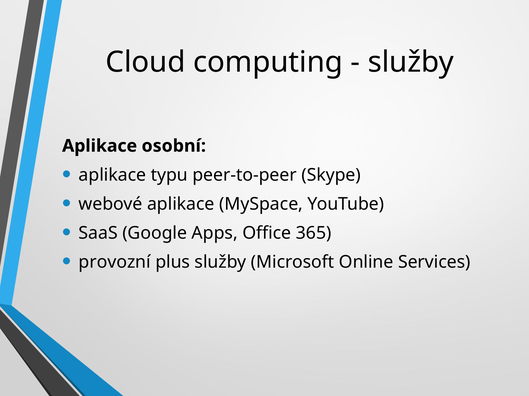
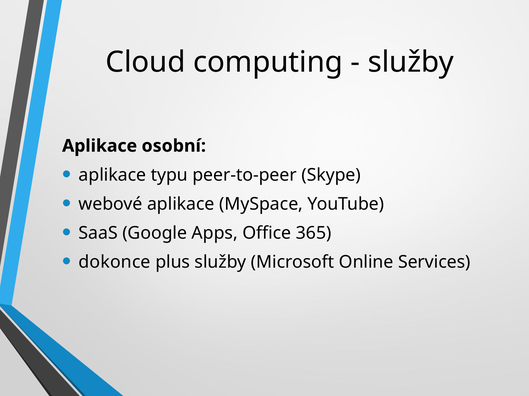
provozní: provozní -> dokonce
